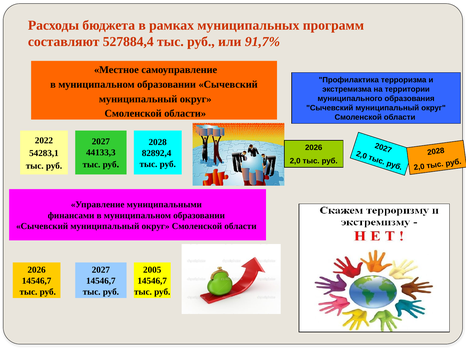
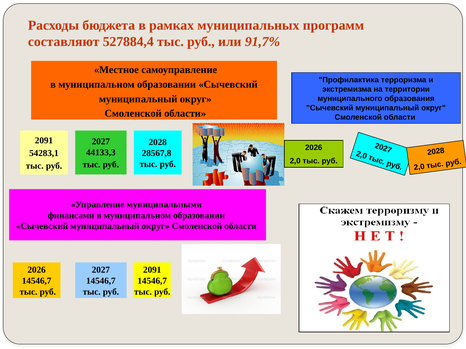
2022 at (44, 141): 2022 -> 2091
82892,4: 82892,4 -> 28567,8
2005 at (152, 270): 2005 -> 2091
